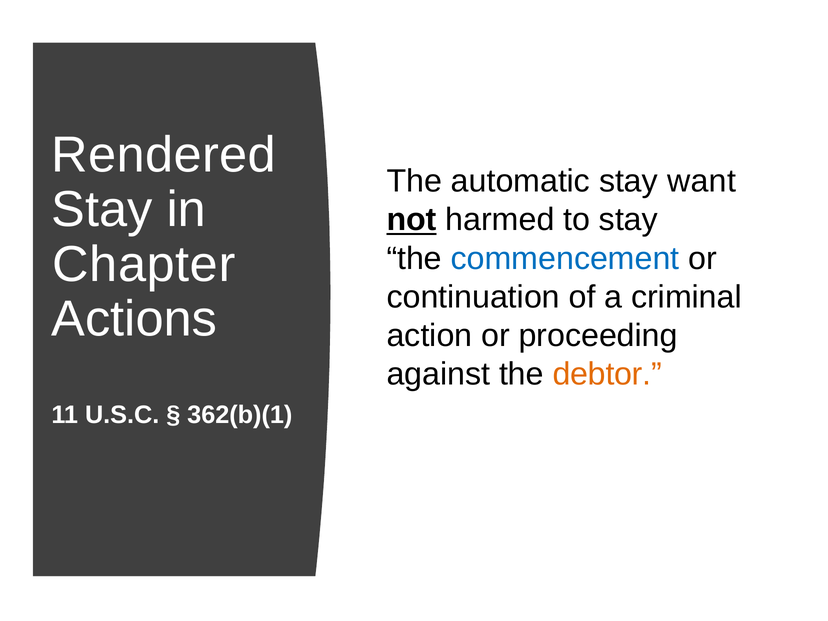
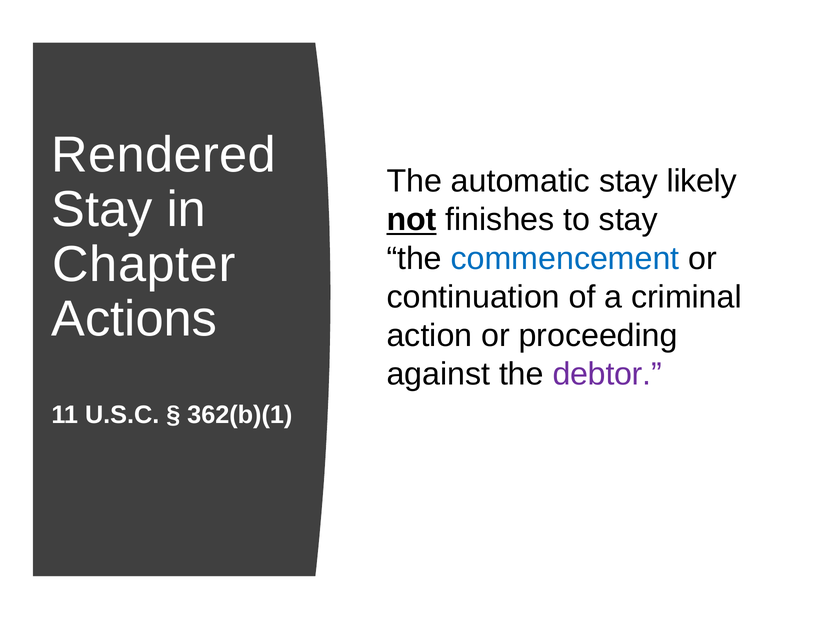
want: want -> likely
harmed: harmed -> finishes
debtor colour: orange -> purple
